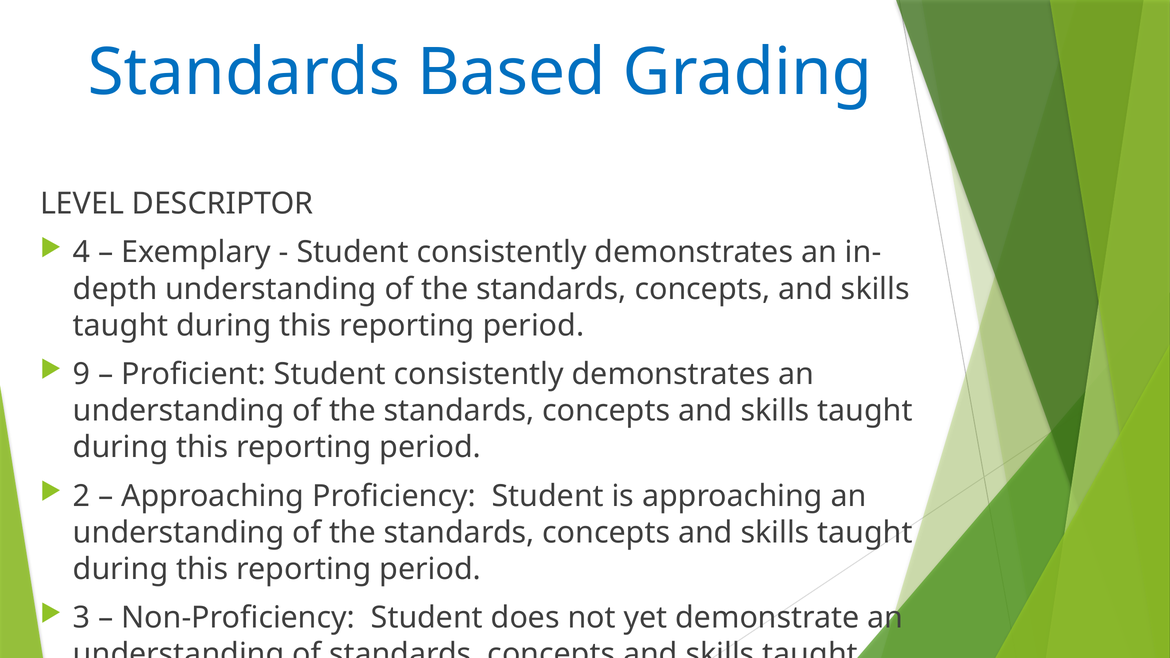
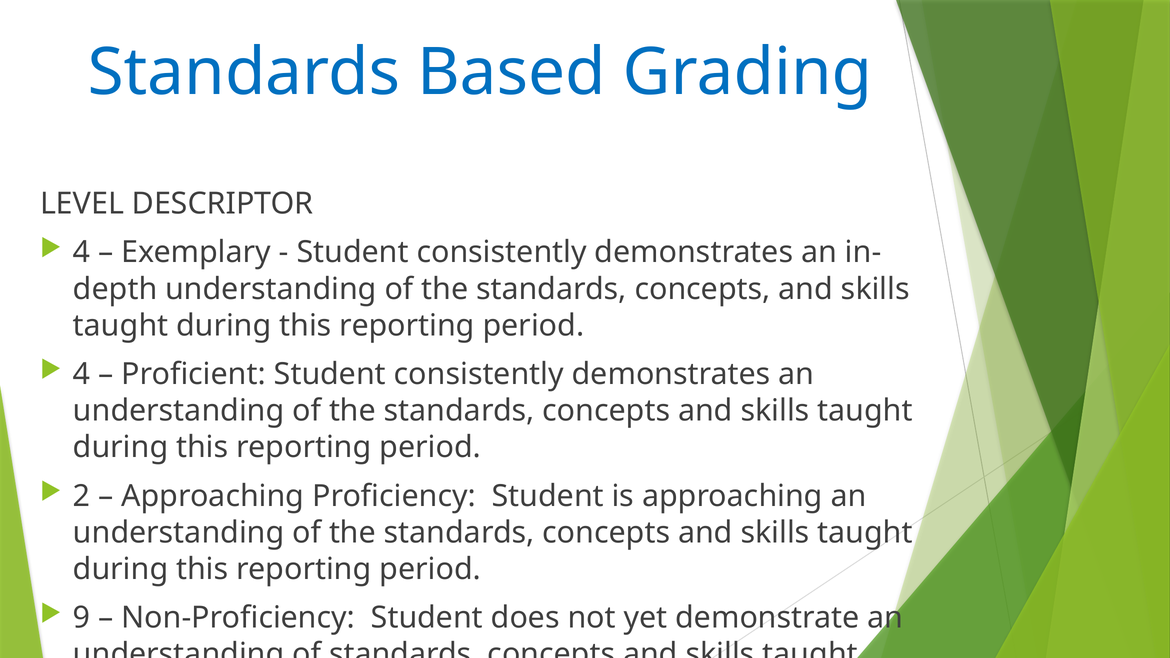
9 at (82, 374): 9 -> 4
3: 3 -> 9
